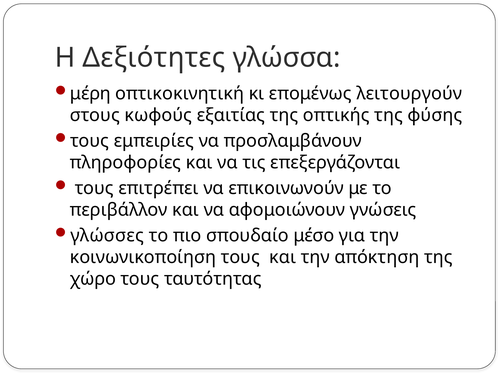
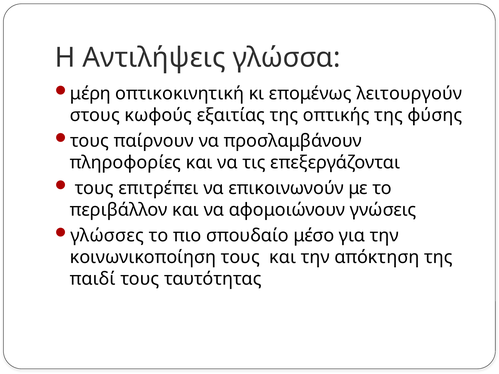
Δεξιότητες: Δεξιότητες -> Αντιλήψεις
εμπειρίες: εμπειρίες -> παίρνουν
χώρο: χώρο -> παιδί
